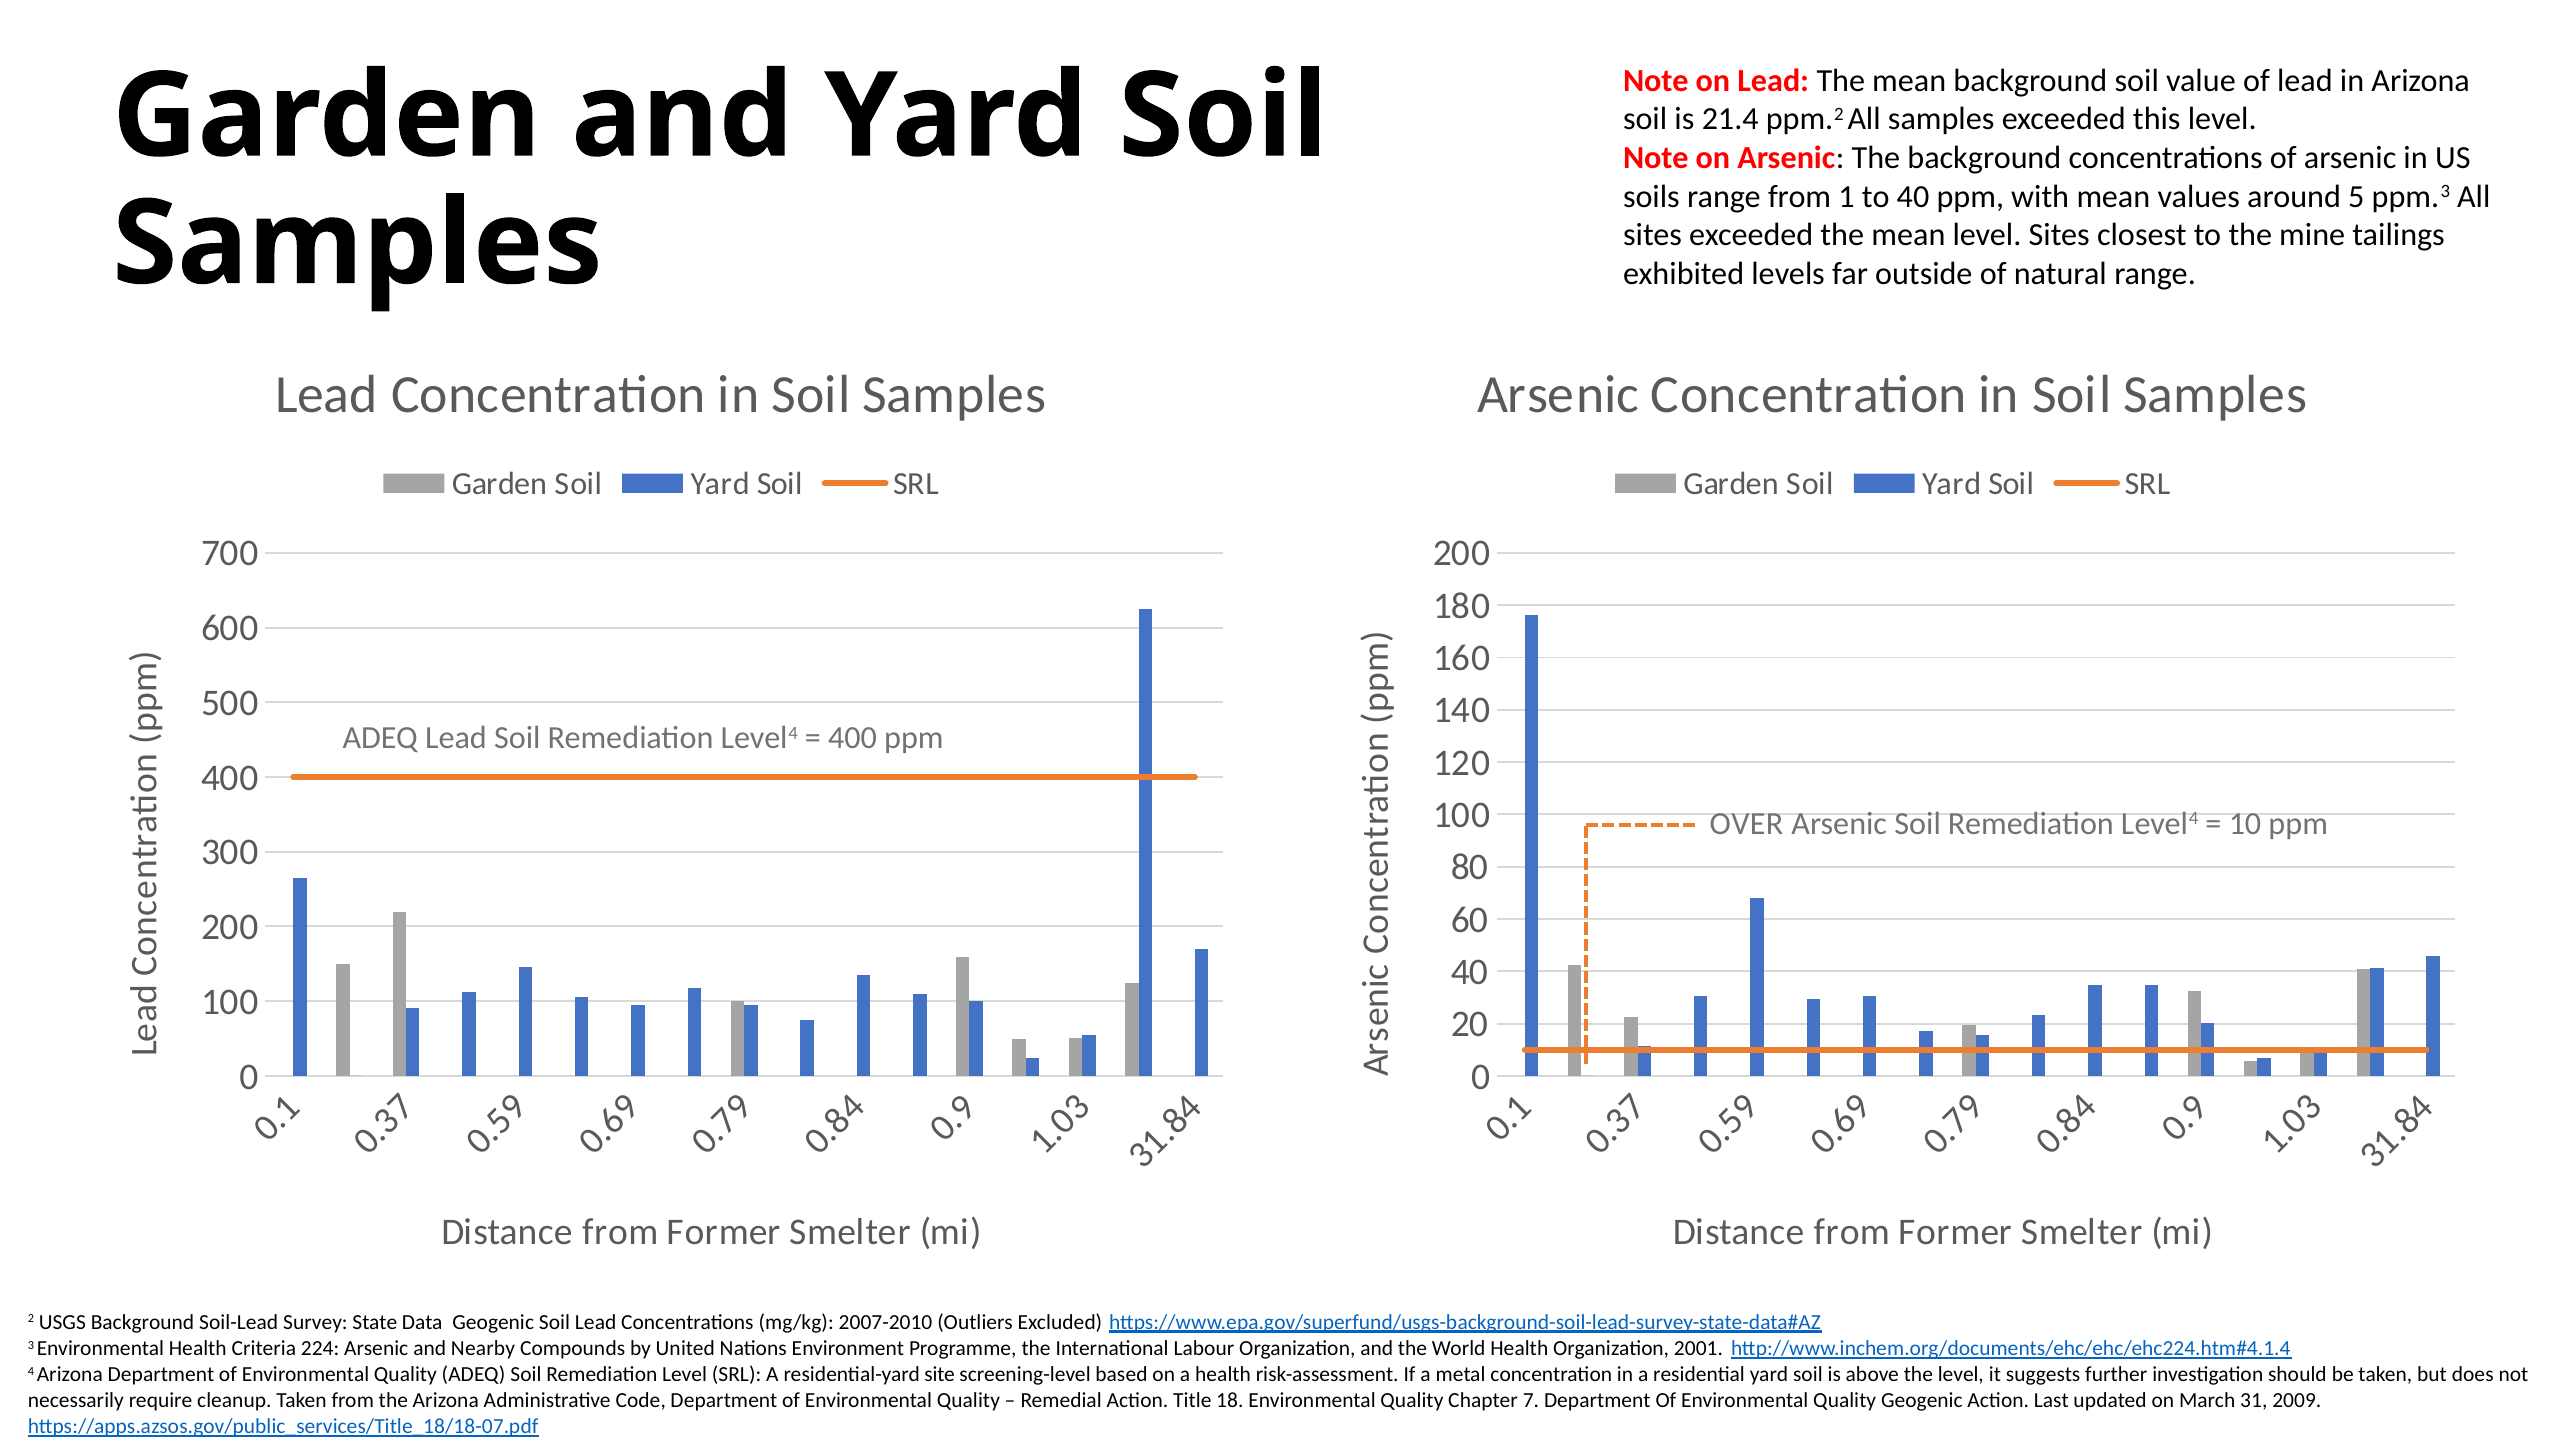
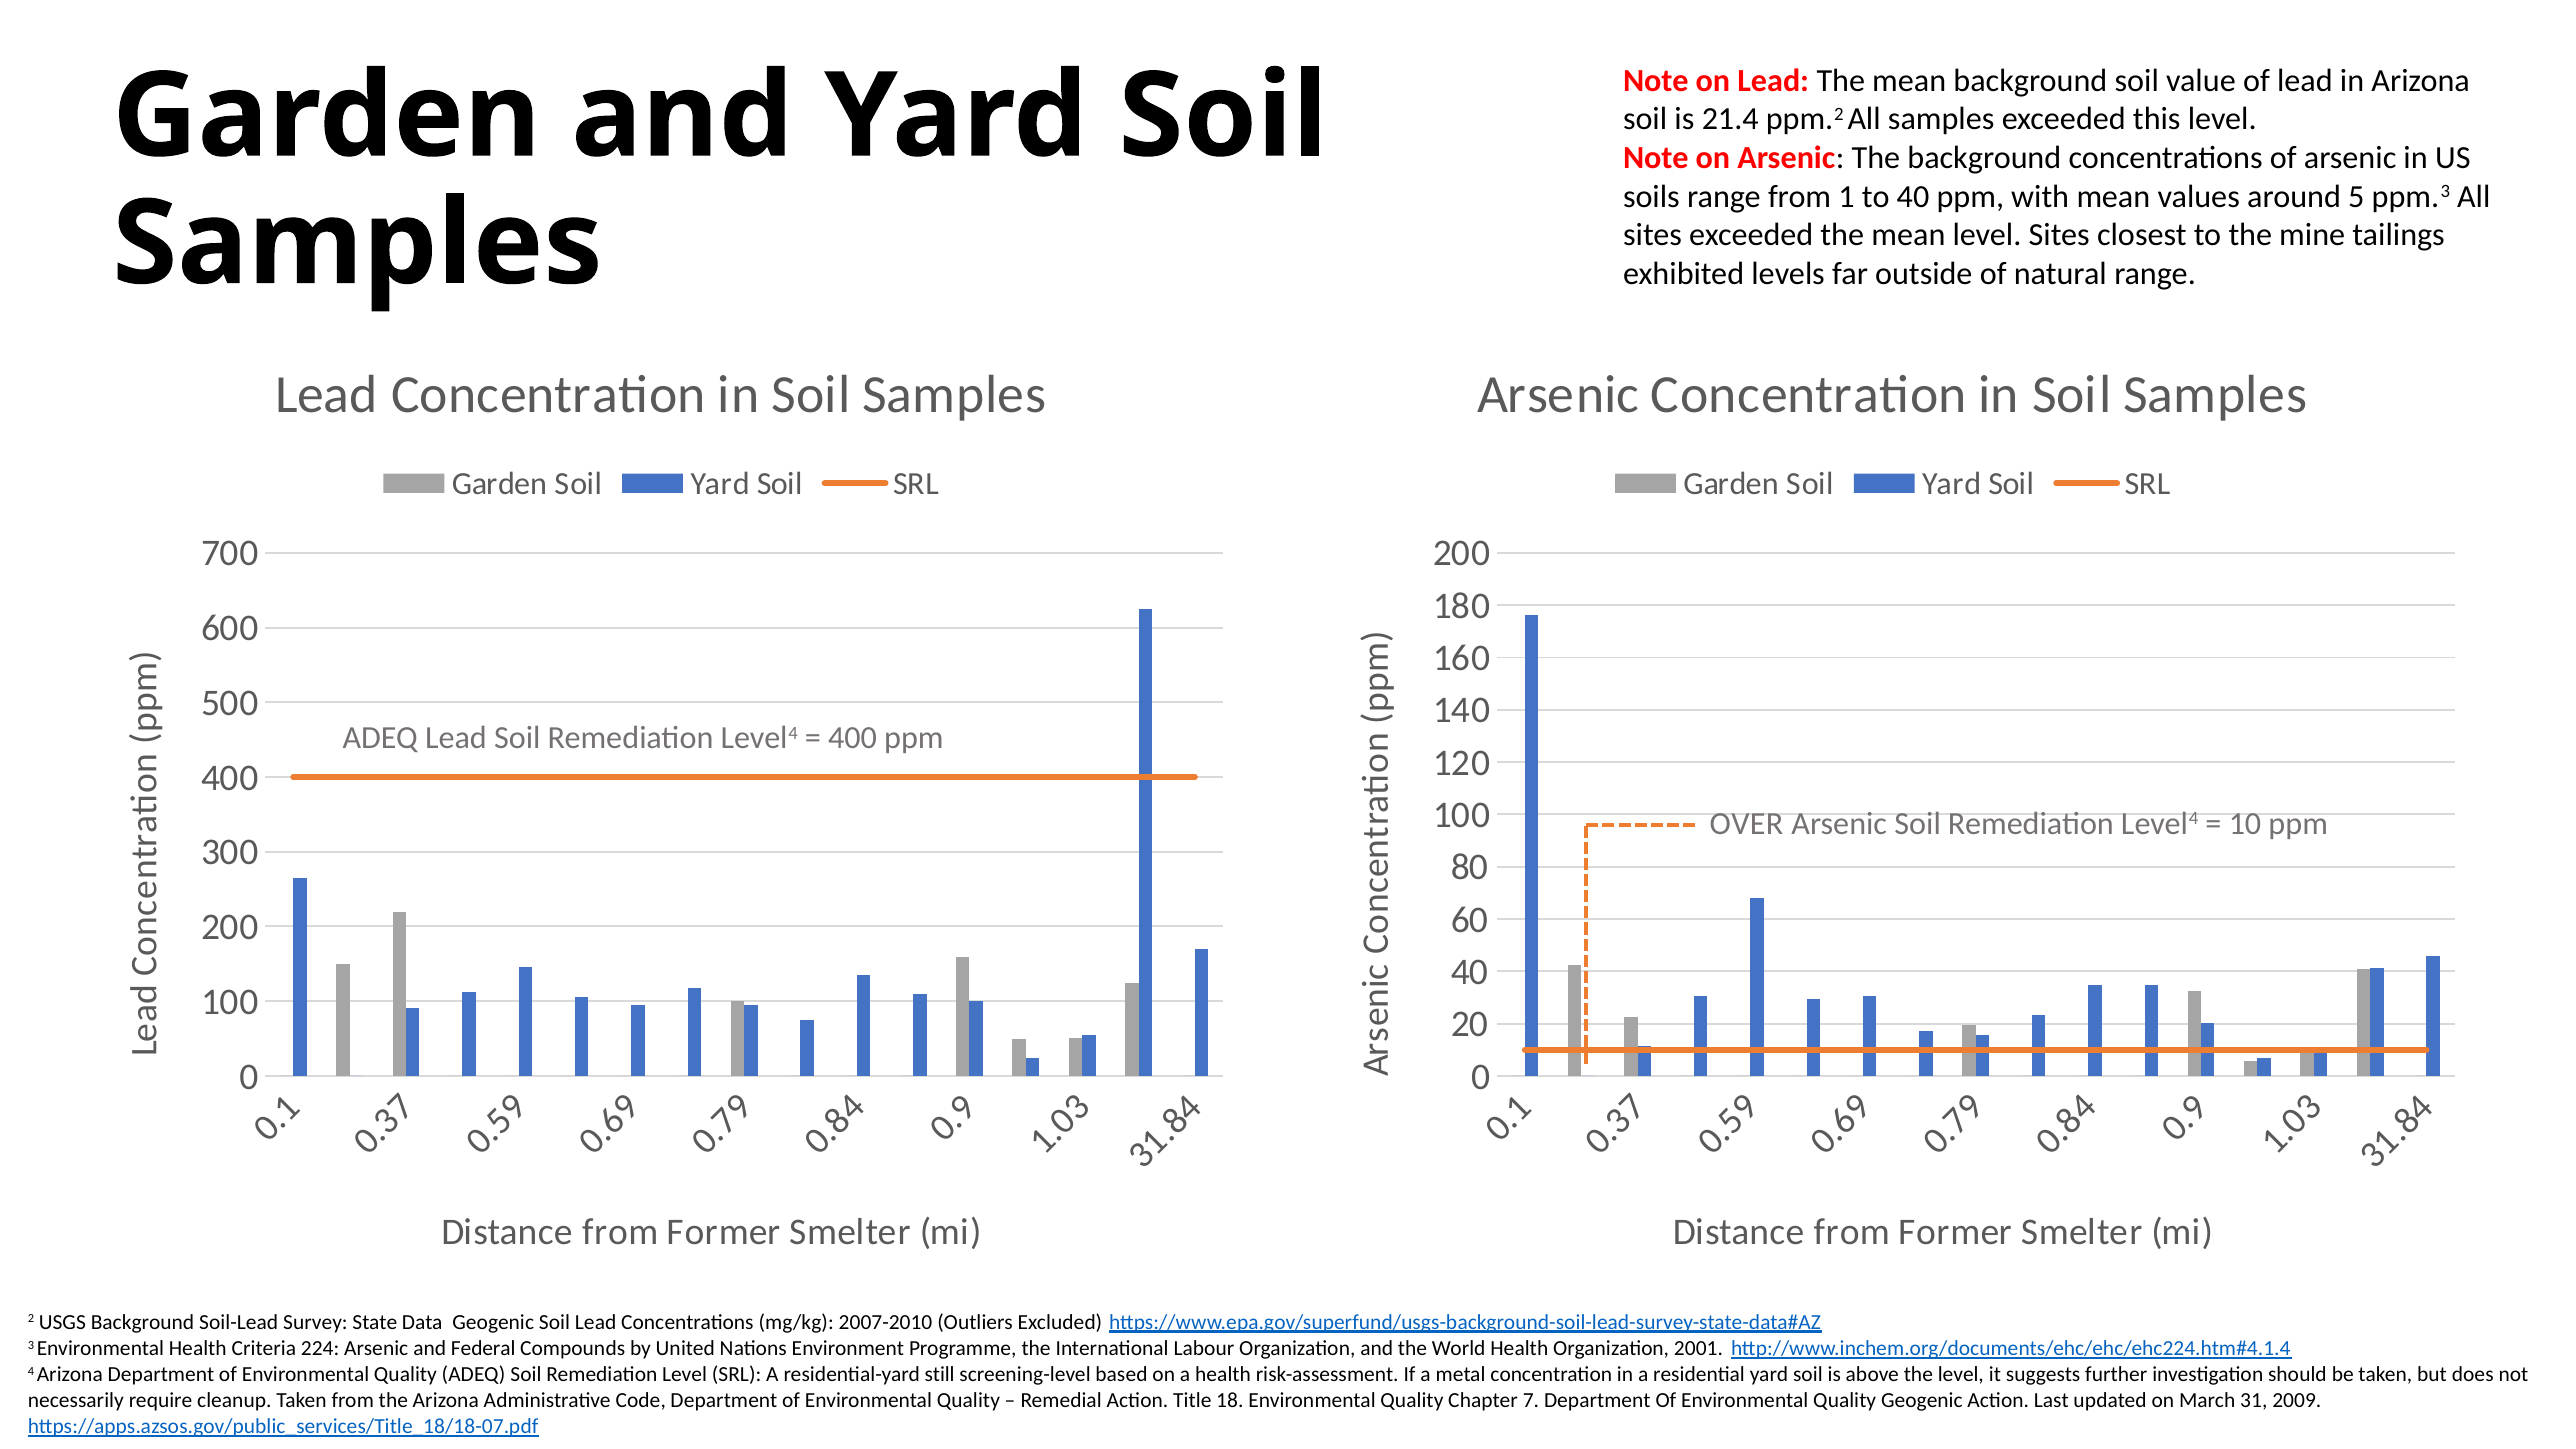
Nearby: Nearby -> Federal
site: site -> still
